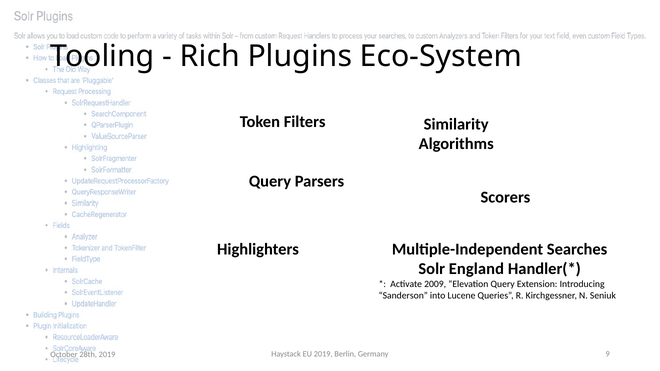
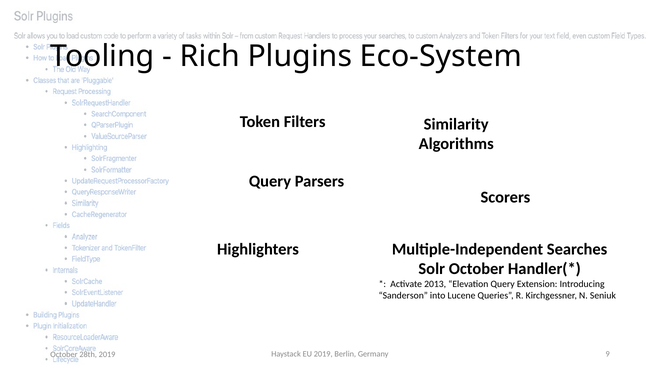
Solr England: England -> October
2009: 2009 -> 2013
